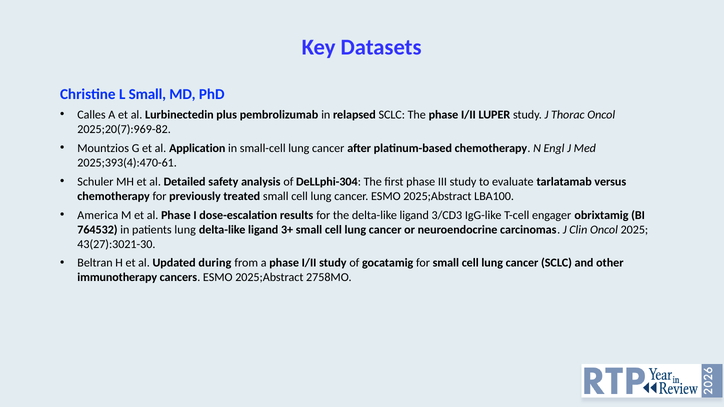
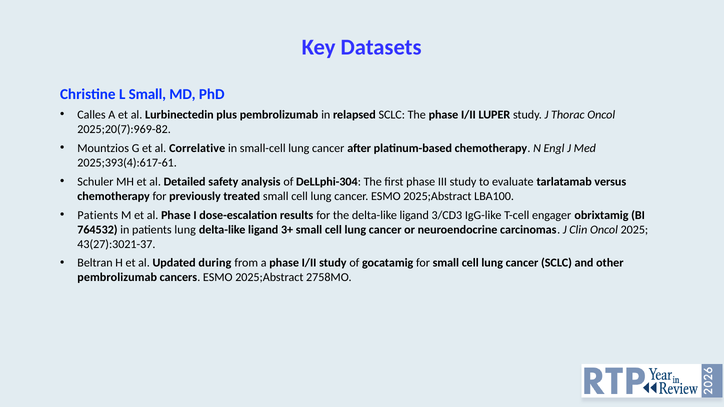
Application: Application -> Correlative
2025;393(4):470-61: 2025;393(4):470-61 -> 2025;393(4):617-61
America at (98, 215): America -> Patients
43(27):3021-30: 43(27):3021-30 -> 43(27):3021-37
immunotherapy at (117, 278): immunotherapy -> pembrolizumab
